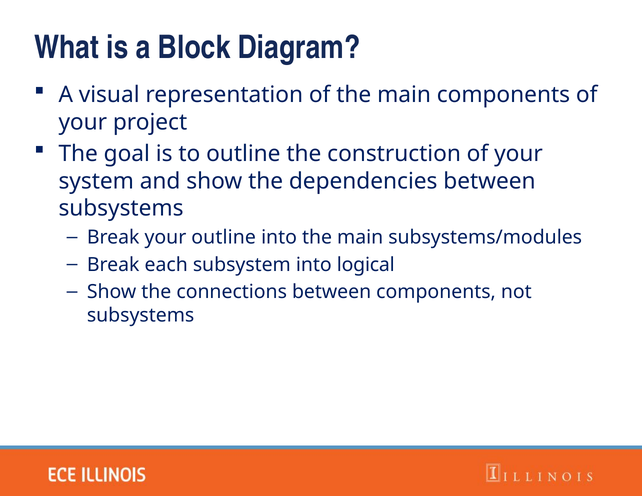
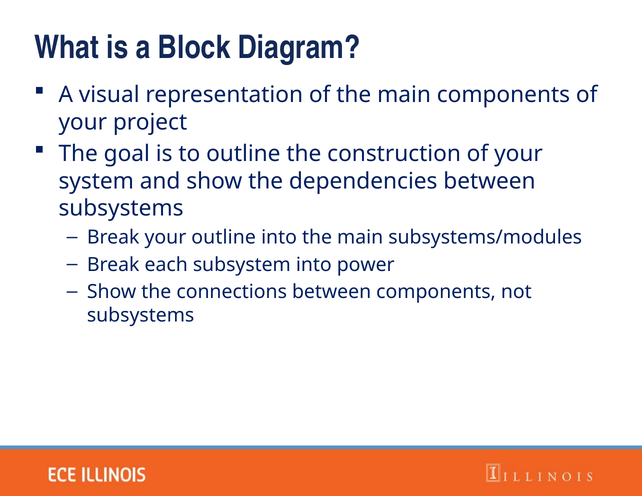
logical: logical -> power
